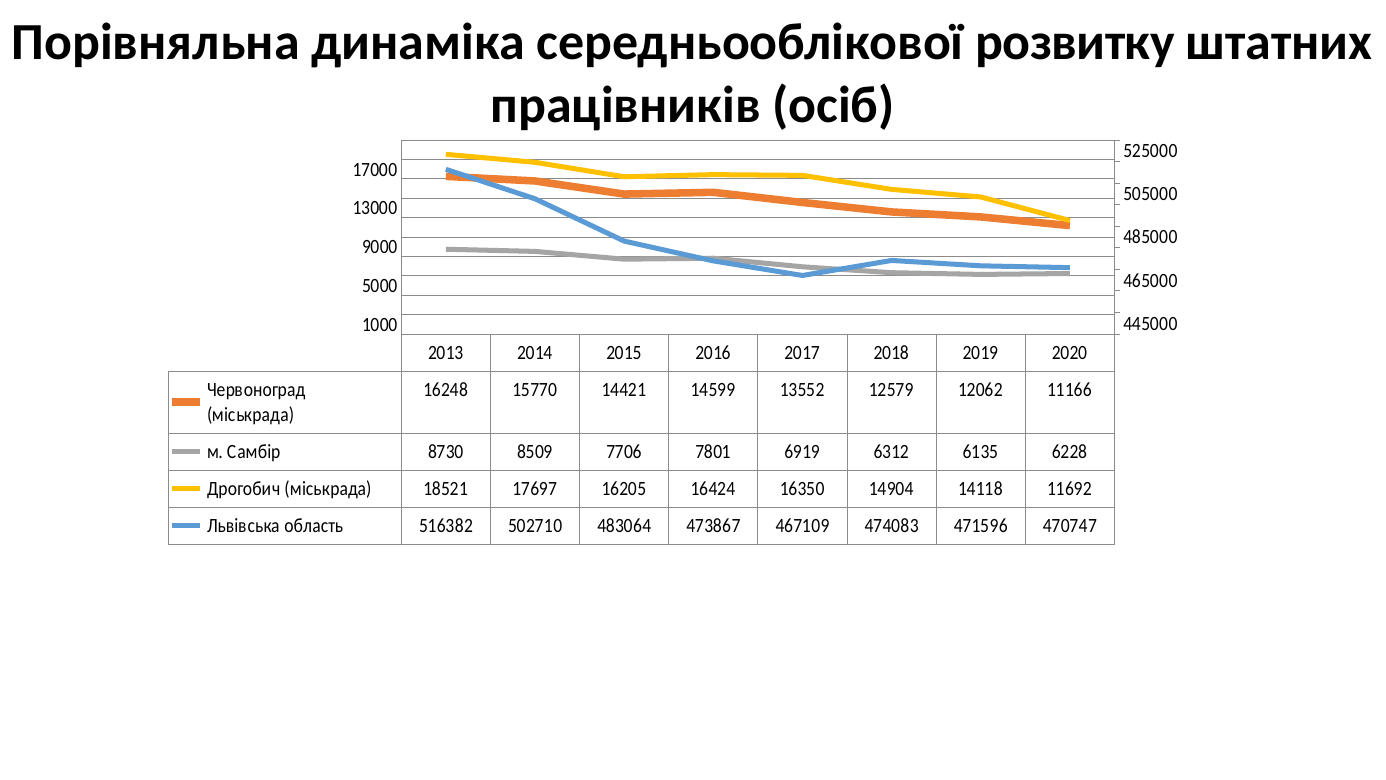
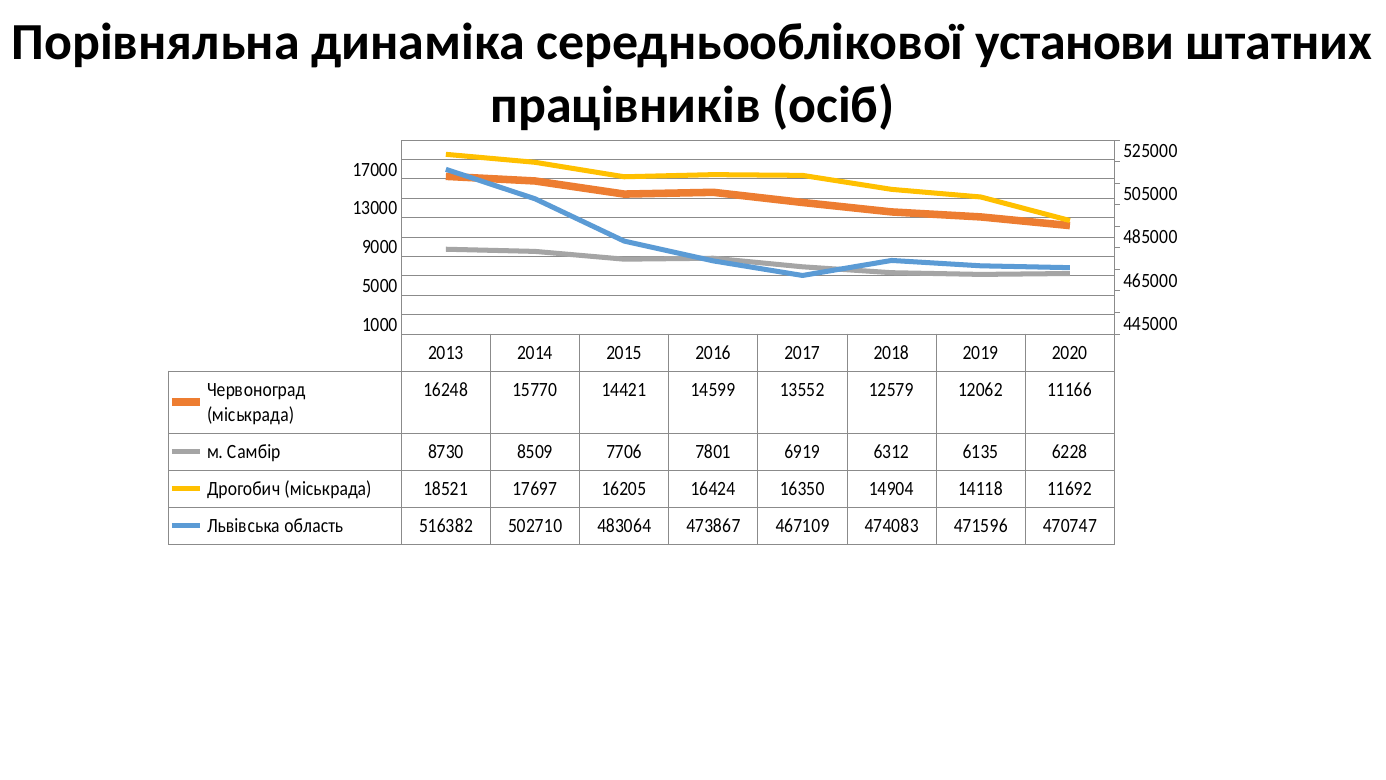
розвитку: розвитку -> установи
